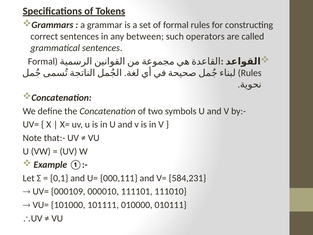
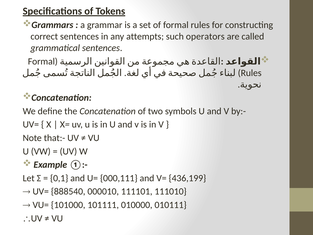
between: between -> attempts
584,231: 584,231 -> 436,199
000109: 000109 -> 888540
